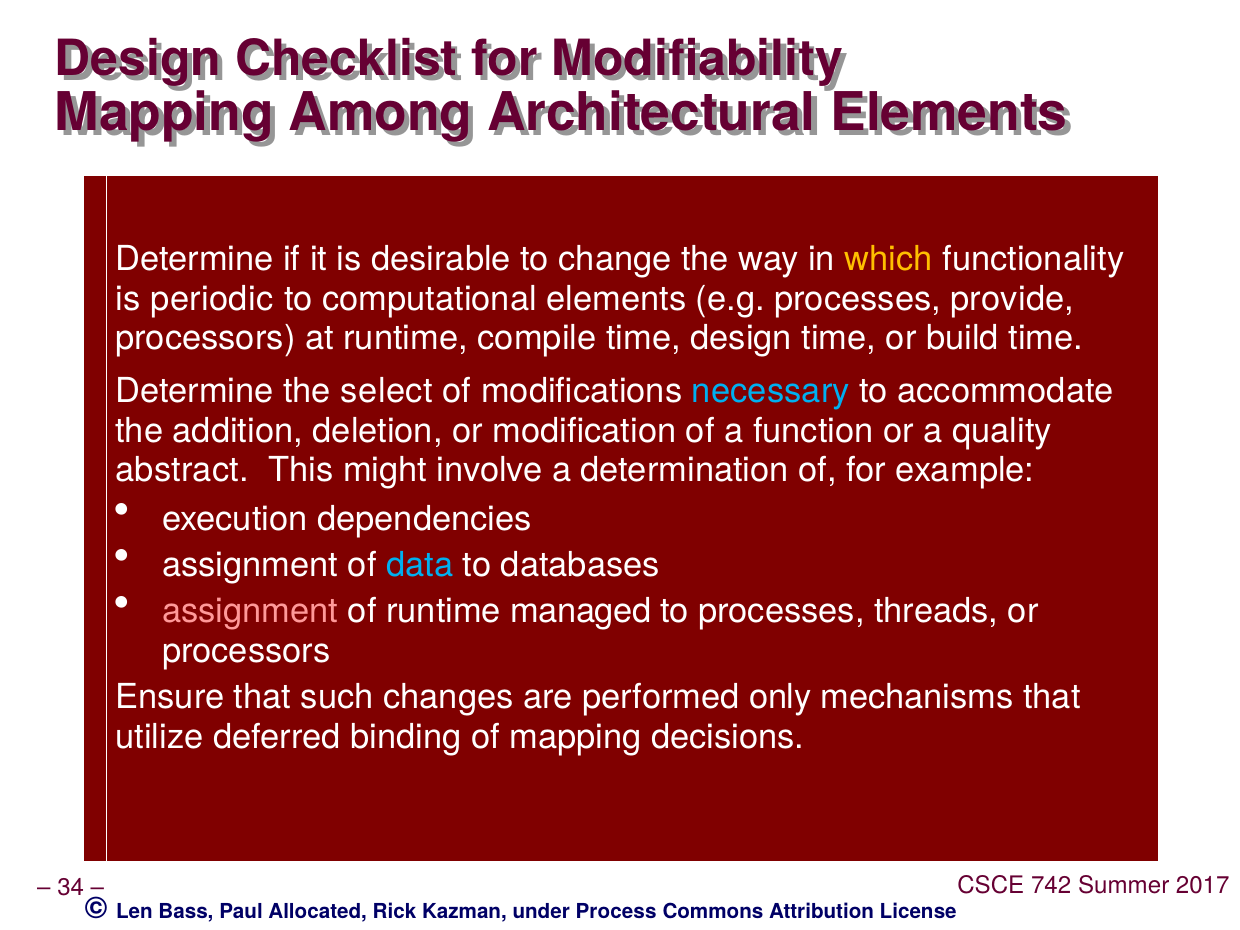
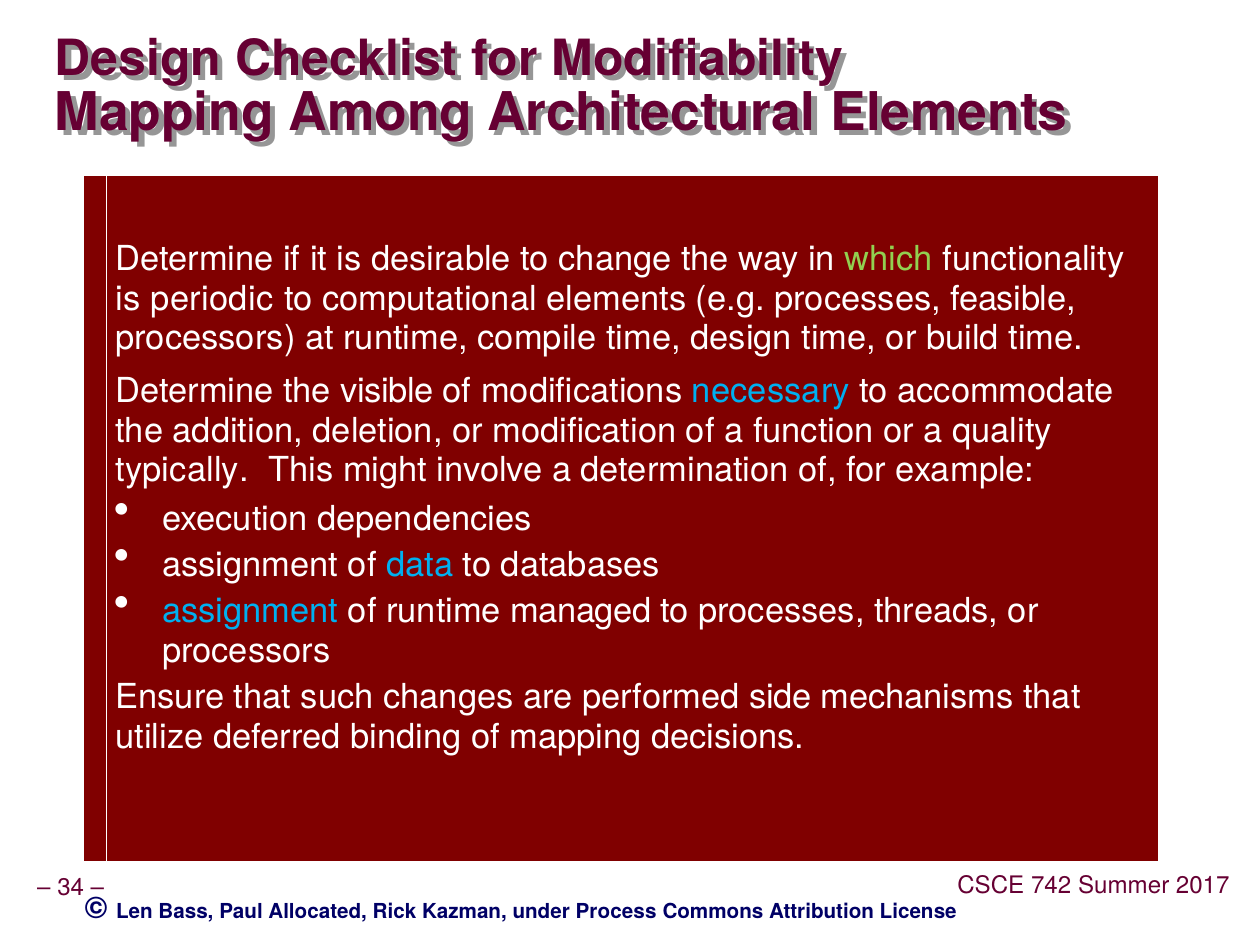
which colour: yellow -> light green
provide: provide -> feasible
select: select -> visible
abstract: abstract -> typically
assignment at (250, 612) colour: pink -> light blue
only: only -> side
